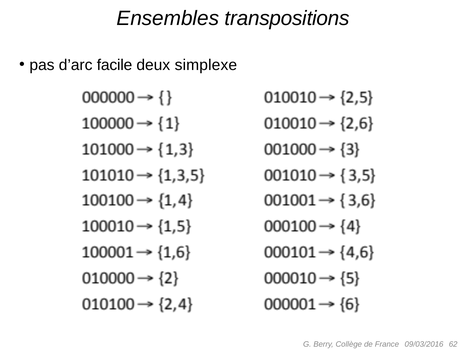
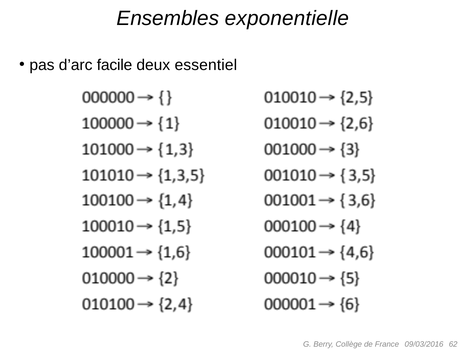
transpositions: transpositions -> exponentielle
simplexe: simplexe -> essentiel
